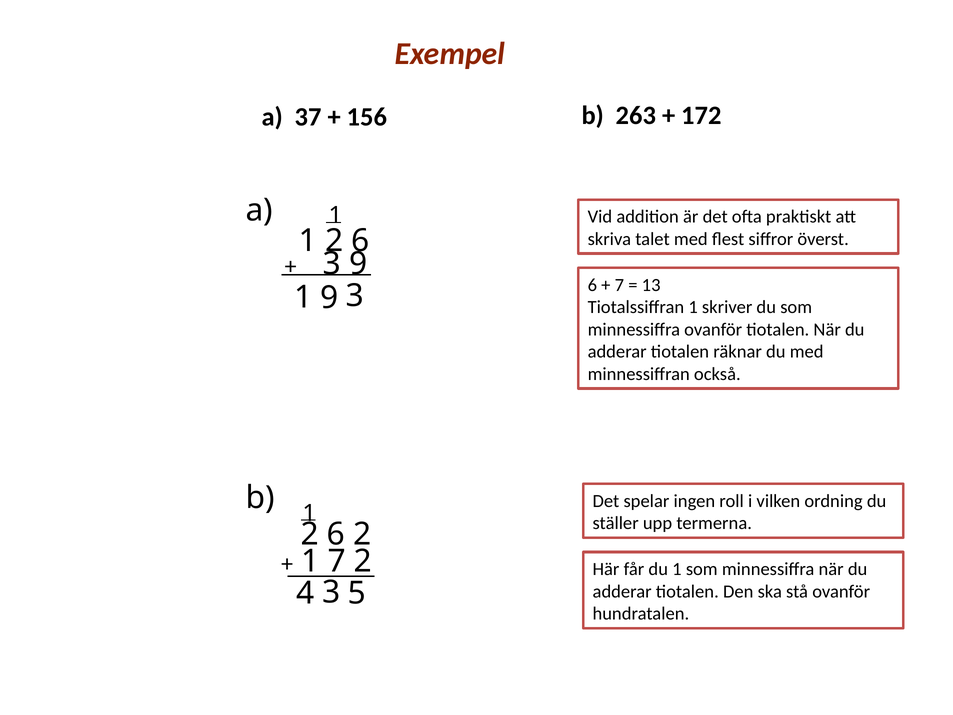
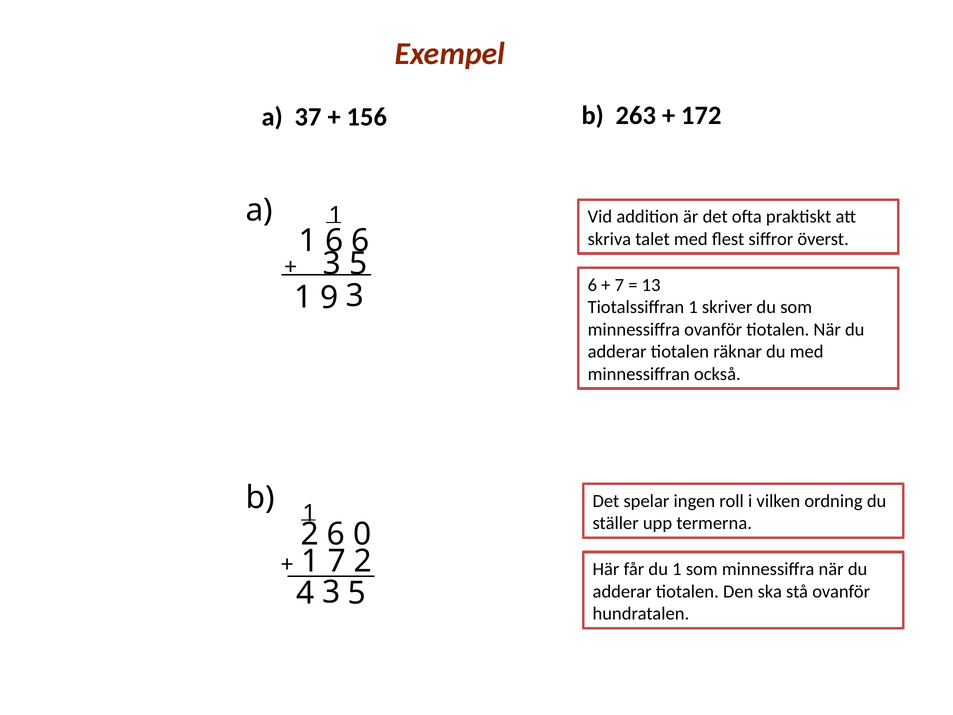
1 2: 2 -> 6
3 9: 9 -> 5
6 2: 2 -> 0
